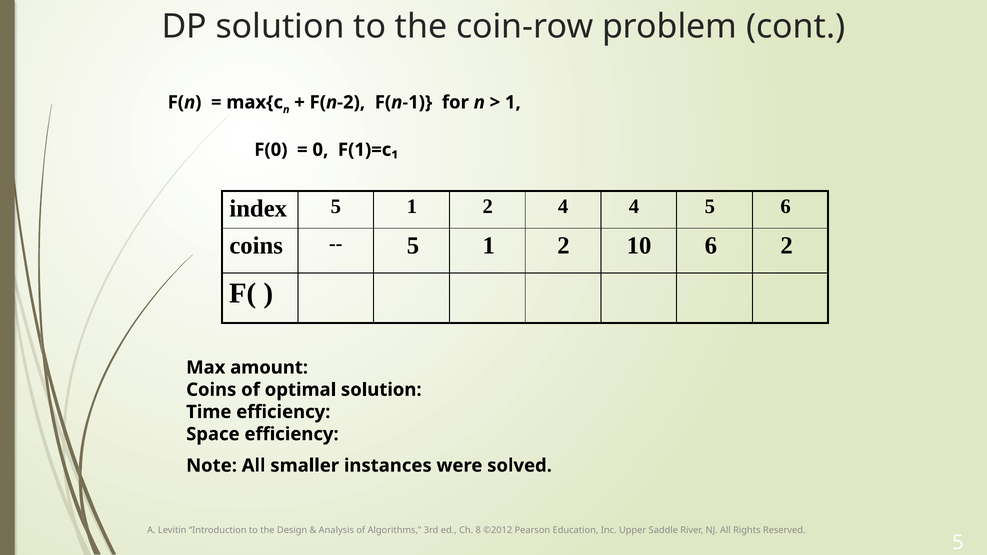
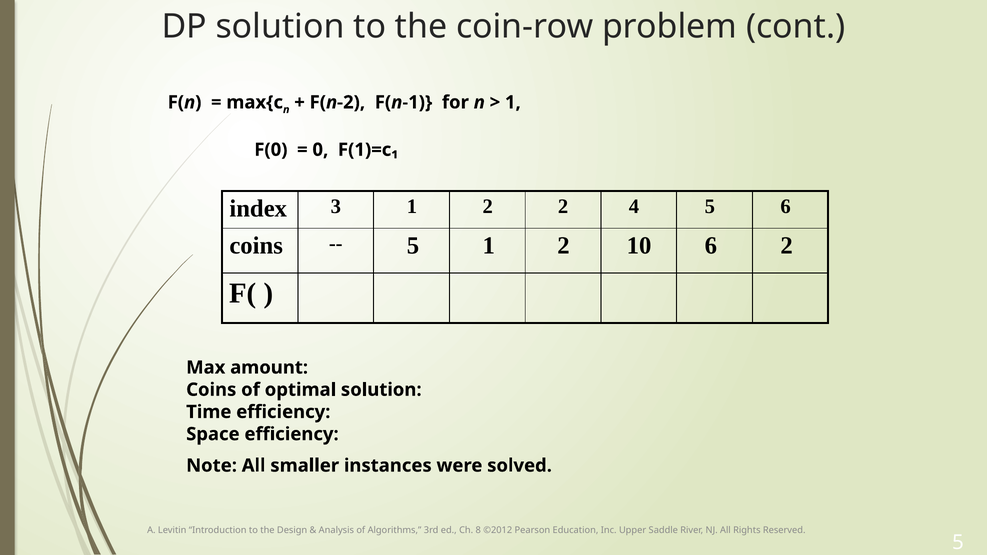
index 5: 5 -> 3
2 4: 4 -> 2
